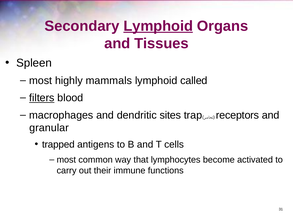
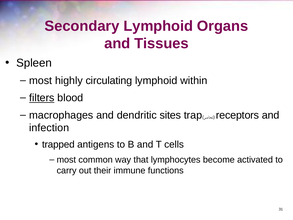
Lymphoid at (158, 26) underline: present -> none
mammals: mammals -> circulating
called: called -> within
granular: granular -> infection
